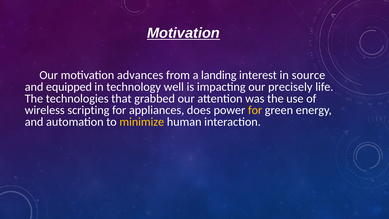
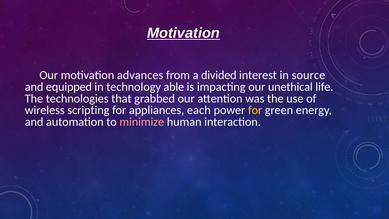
landing: landing -> divided
well: well -> able
precisely: precisely -> unethical
does: does -> each
minimize colour: yellow -> pink
